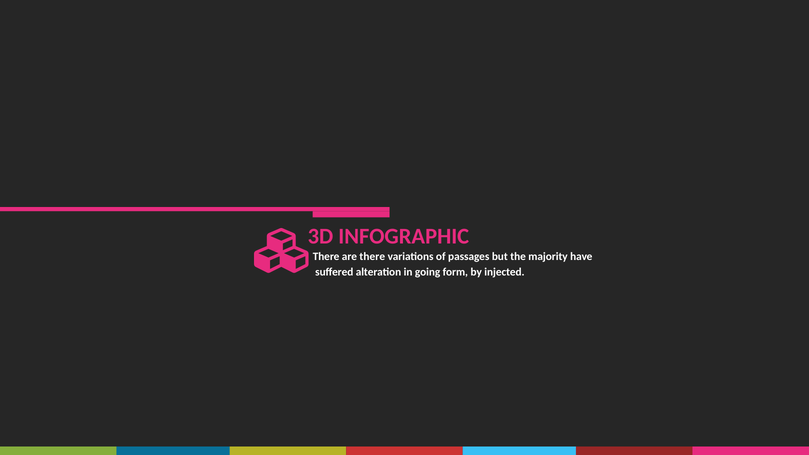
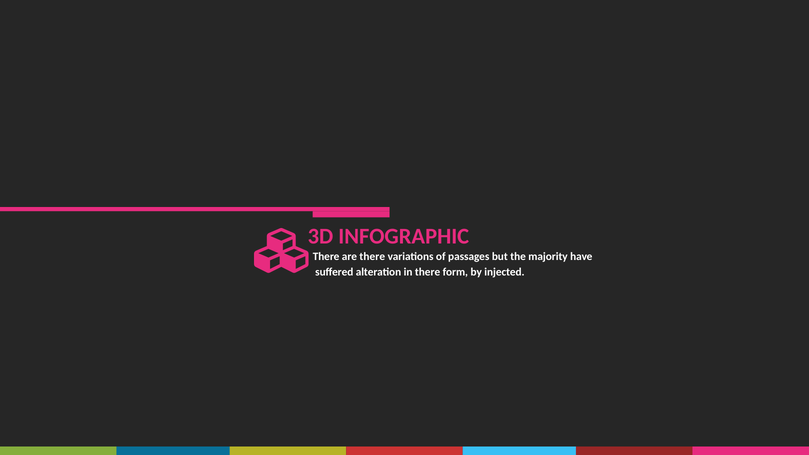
in going: going -> there
